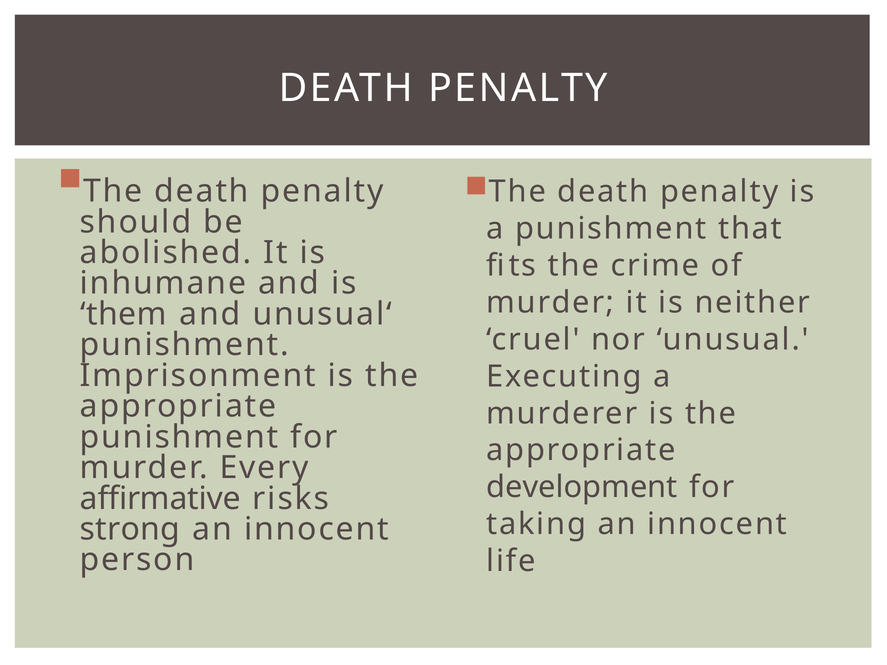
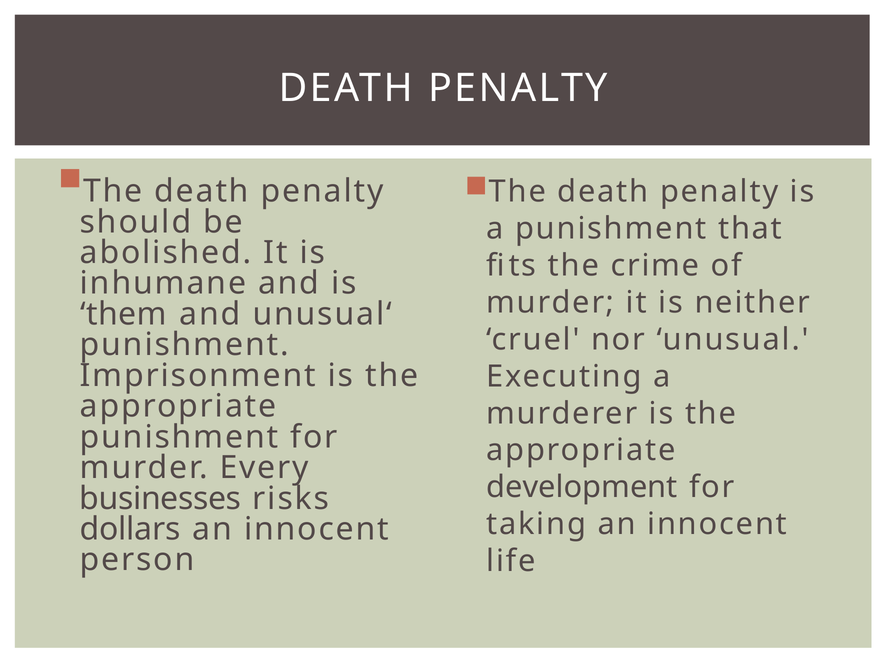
affirmative: affirmative -> businesses
strong: strong -> dollars
